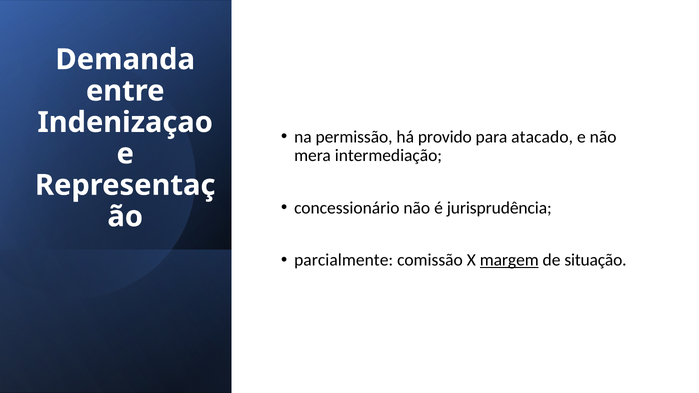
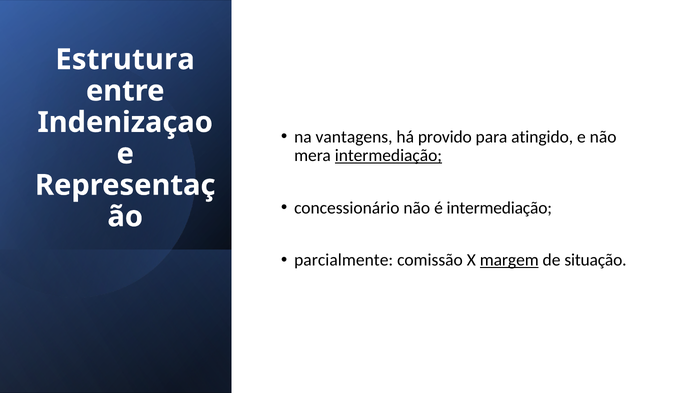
Demanda: Demanda -> Estrutura
permissão: permissão -> vantagens
atacado: atacado -> atingido
intermediação at (388, 156) underline: none -> present
é jurisprudência: jurisprudência -> intermediação
